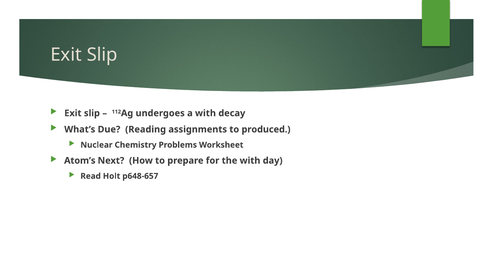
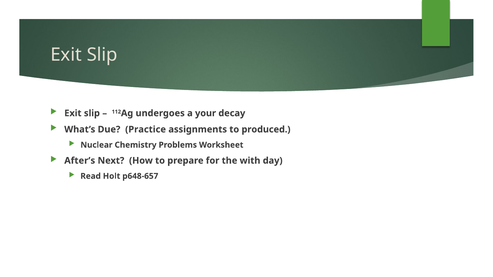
a with: with -> your
Reading: Reading -> Practice
Atom’s: Atom’s -> After’s
